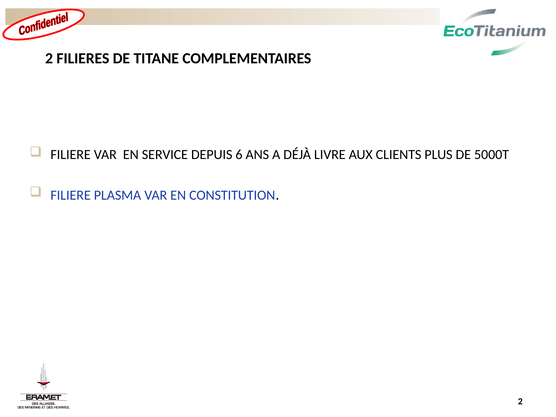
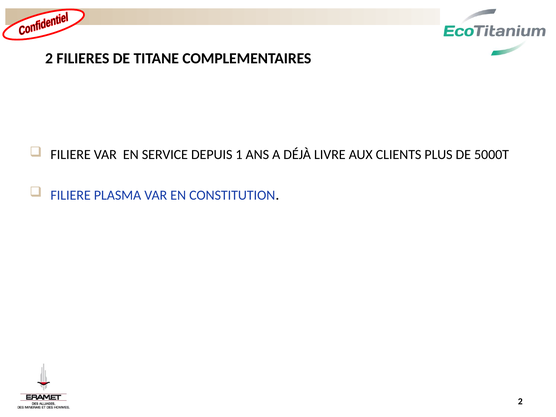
6: 6 -> 1
